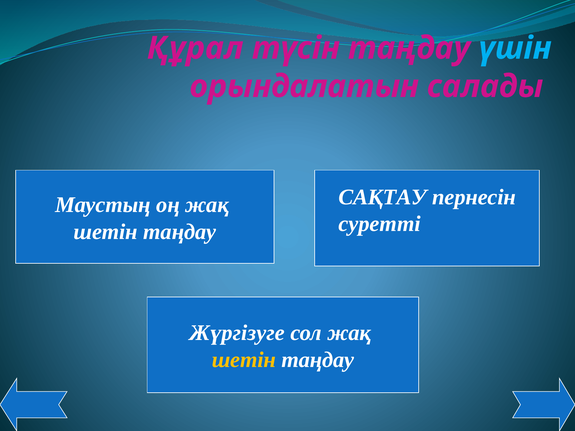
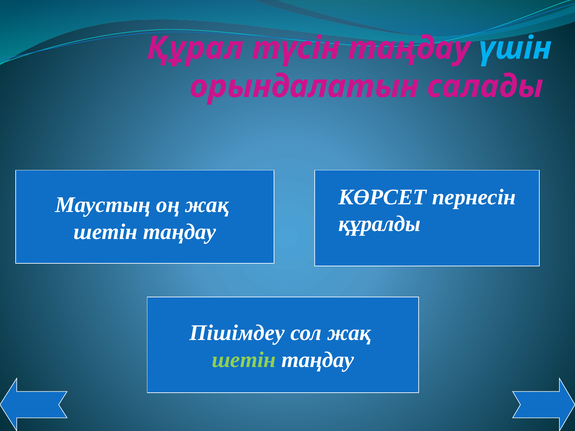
САҚТАУ: САҚТАУ -> КӨРСЕТ
суретті: суретті -> құралды
Жүргізуге: Жүргізуге -> Пішімдеу
шетін at (244, 360) colour: yellow -> light green
